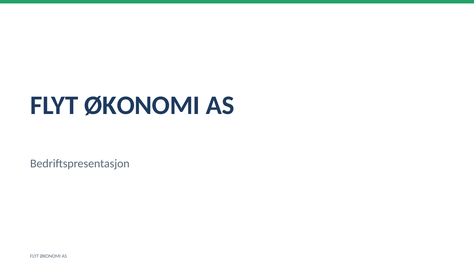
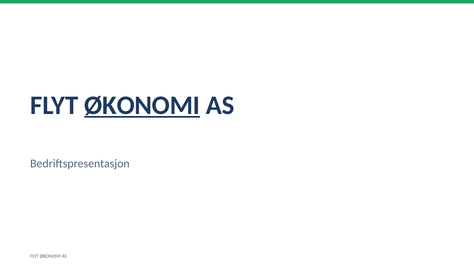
ØKONOMI at (142, 105) underline: none -> present
